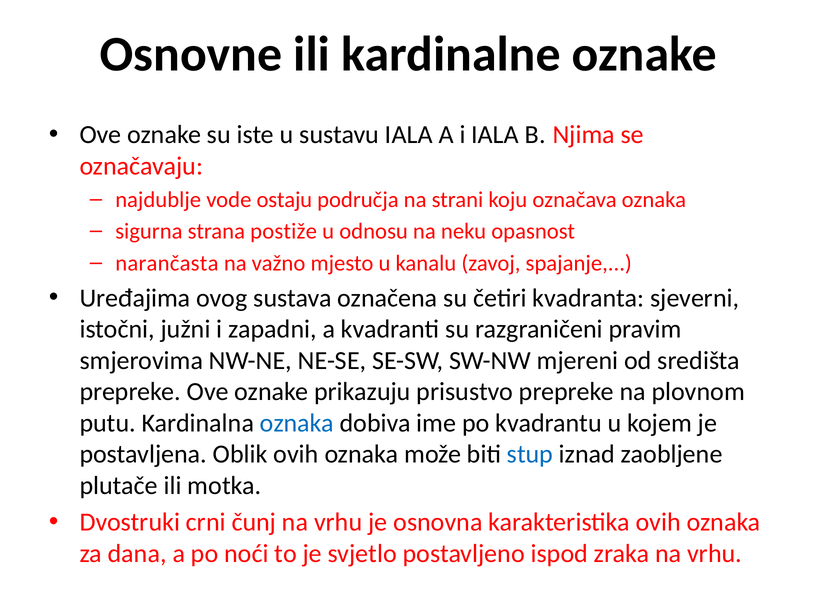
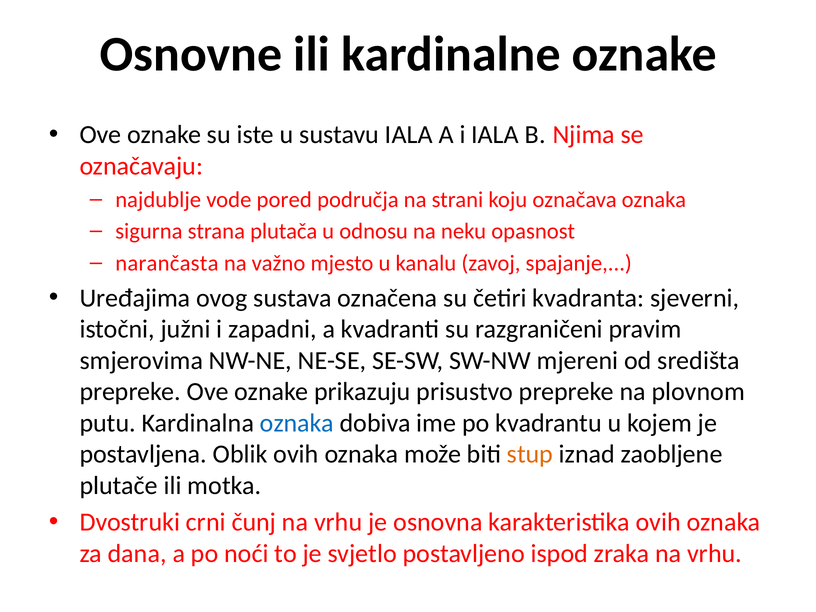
ostaju: ostaju -> pored
postiže: postiže -> plutača
stup colour: blue -> orange
